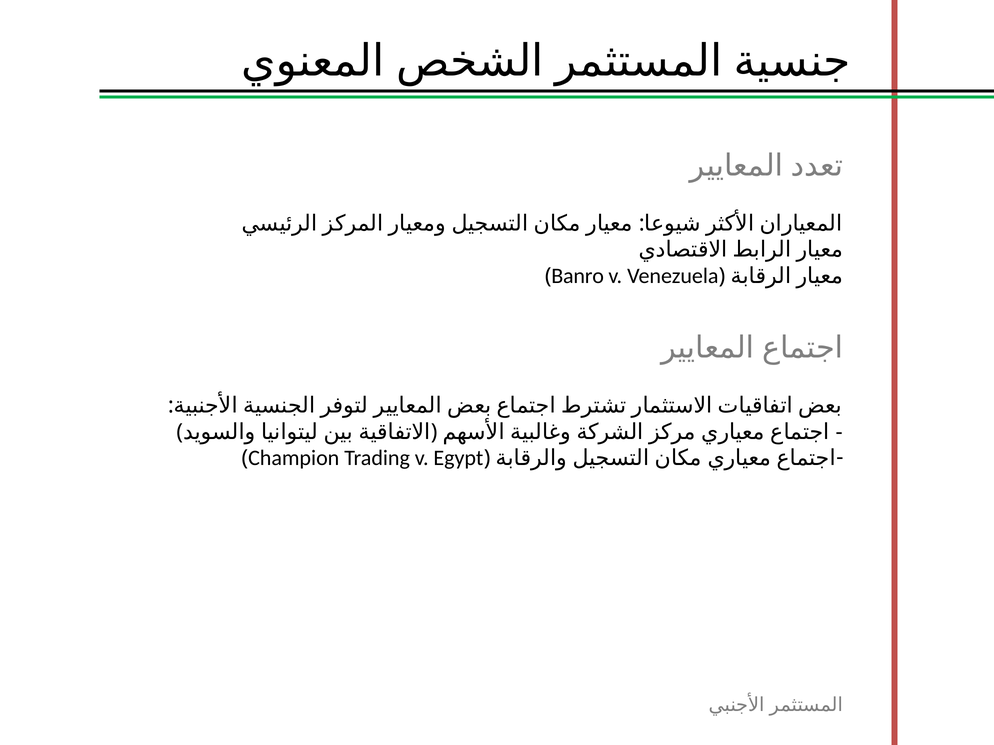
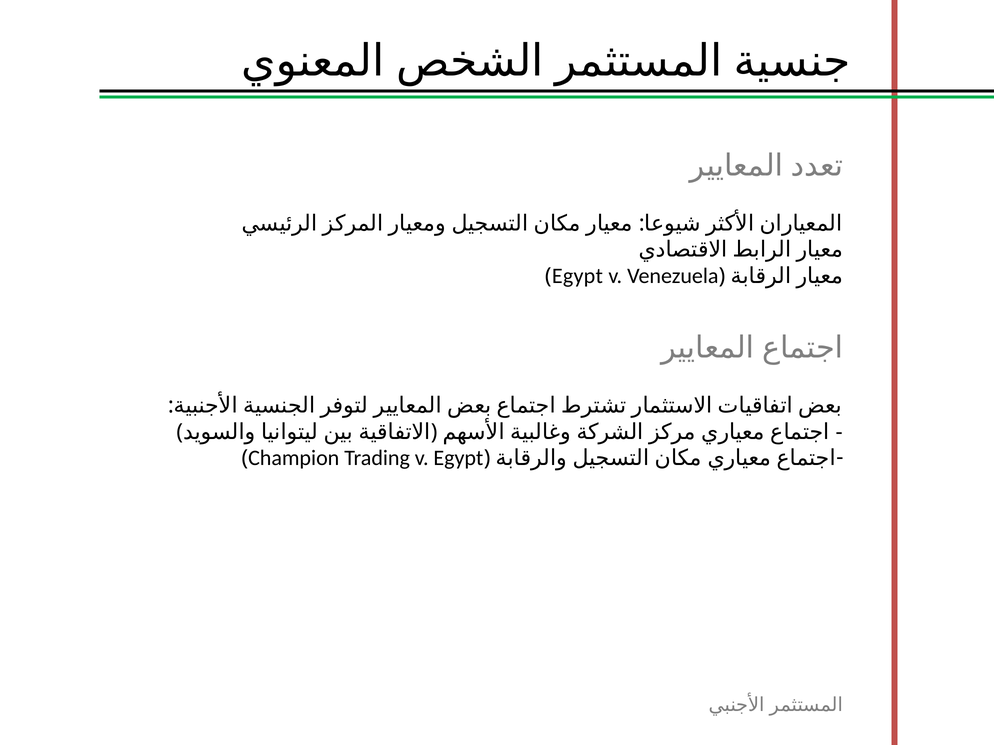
Banro at (578, 276): Banro -> Egypt
